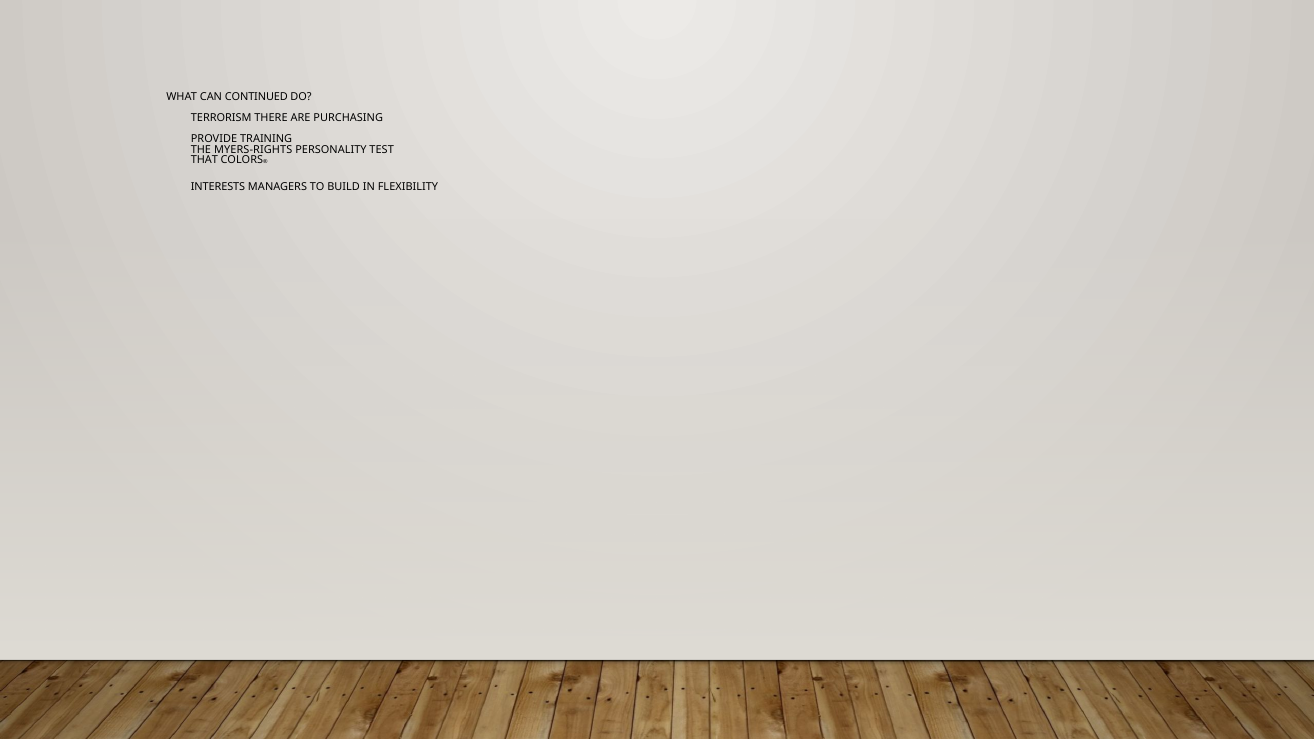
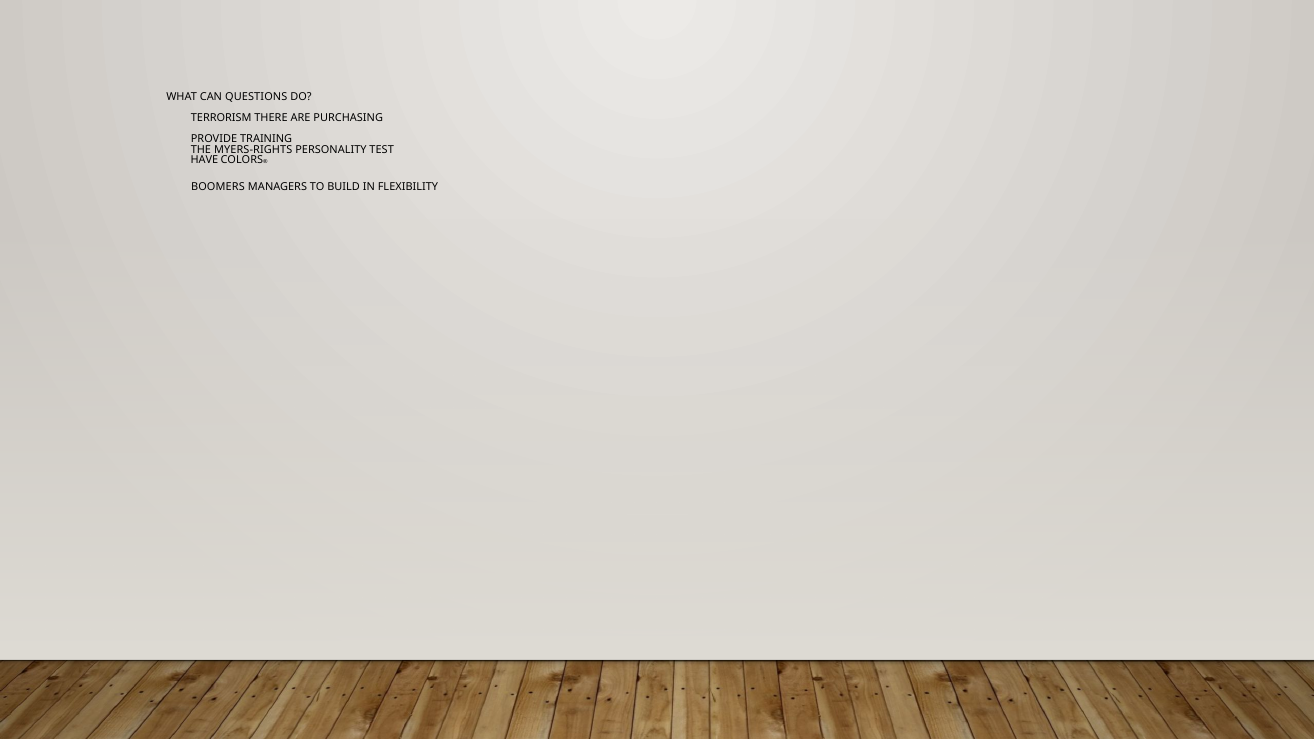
CONTINUED: CONTINUED -> QUESTIONS
THAT: THAT -> HAVE
INTERESTS: INTERESTS -> BOOMERS
